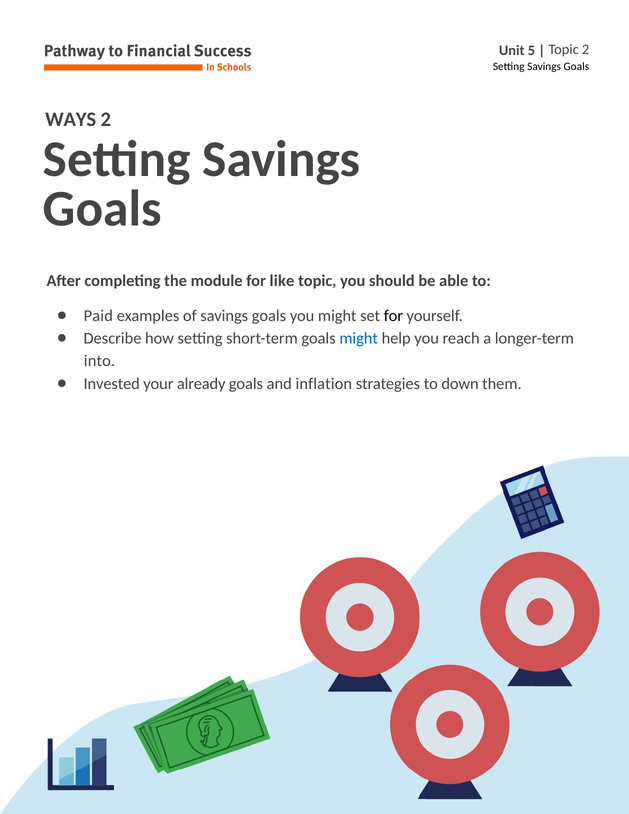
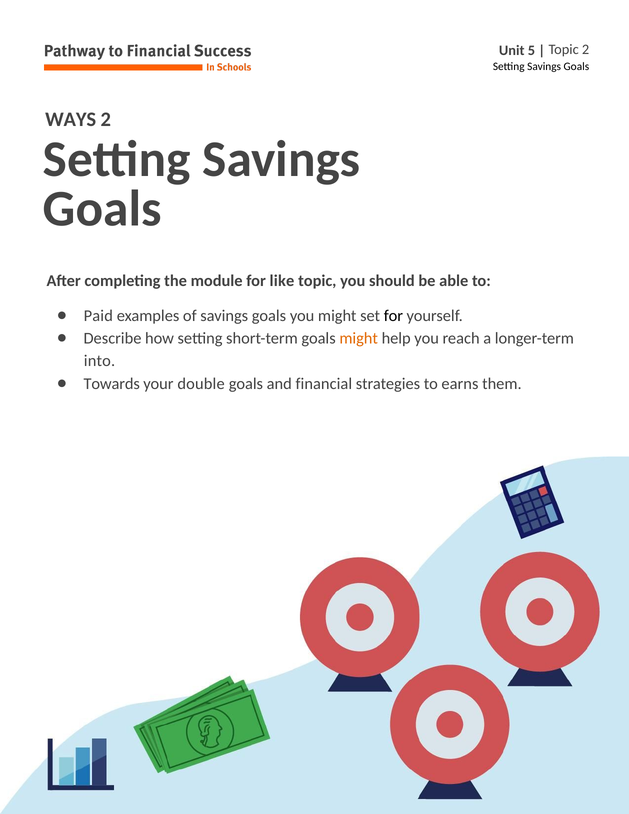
might at (359, 338) colour: blue -> orange
Invested: Invested -> Towards
already: already -> double
and inflation: inflation -> financial
down: down -> earns
